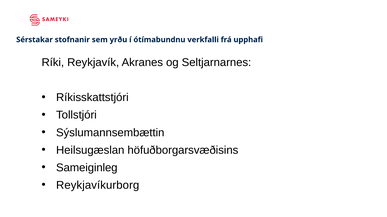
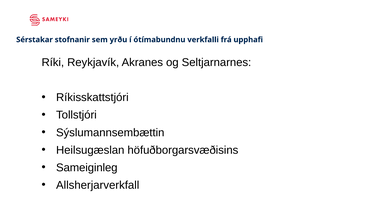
Reykjavíkurborg: Reykjavíkurborg -> Allsherjarverkfall
